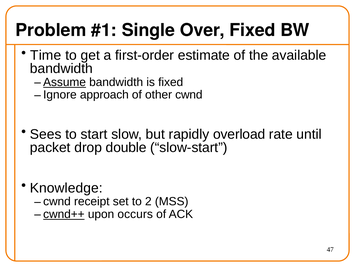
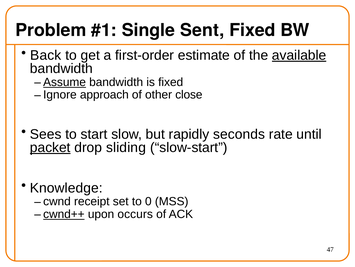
Over: Over -> Sent
Time: Time -> Back
available underline: none -> present
other cwnd: cwnd -> close
overload: overload -> seconds
packet underline: none -> present
double: double -> sliding
2: 2 -> 0
